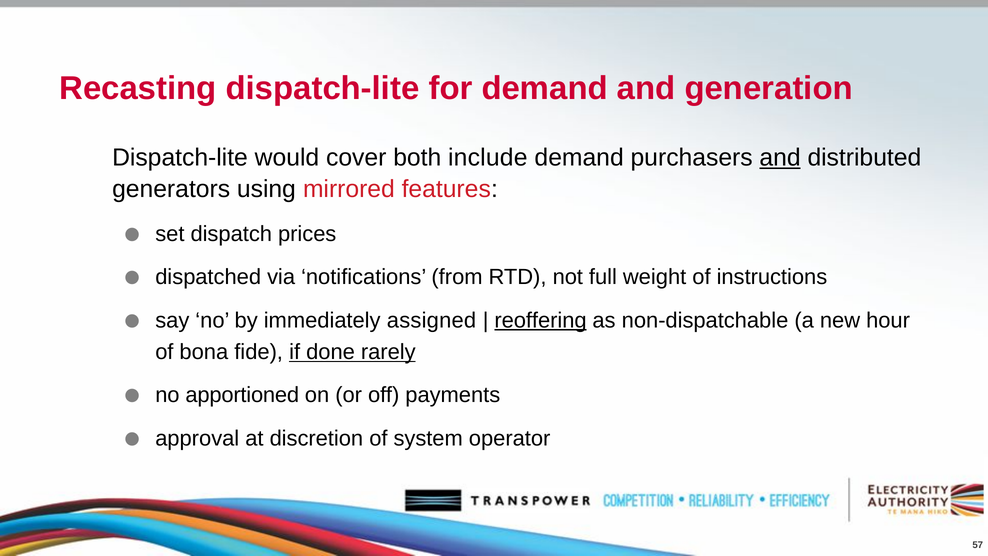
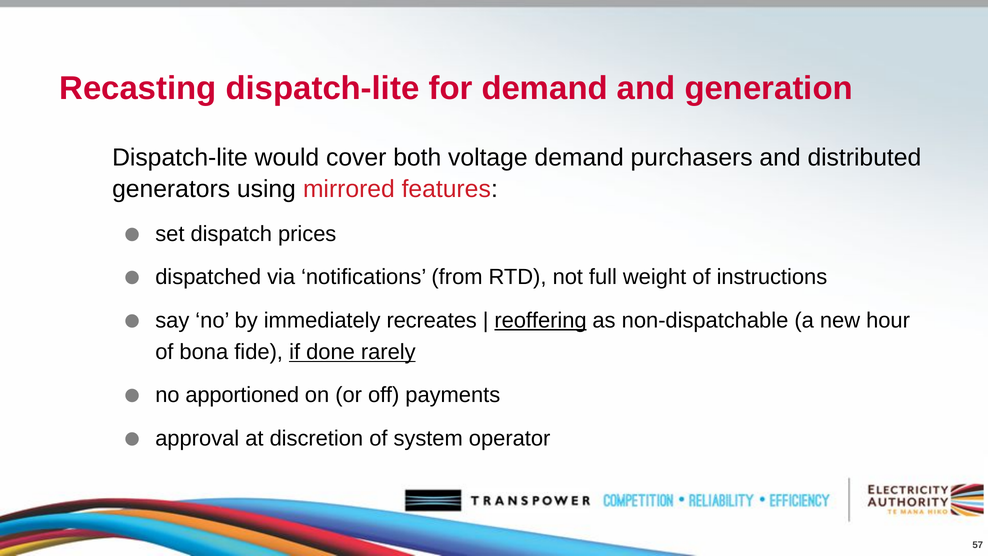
include: include -> voltage
and at (780, 158) underline: present -> none
assigned: assigned -> recreates
